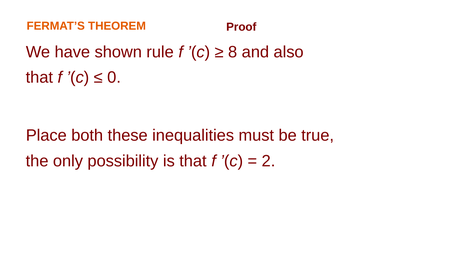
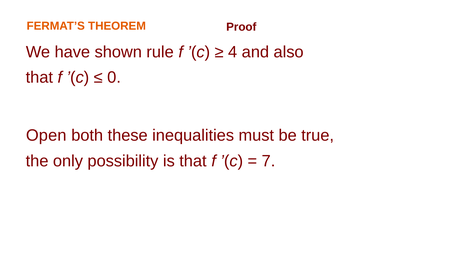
8: 8 -> 4
Place: Place -> Open
2: 2 -> 7
